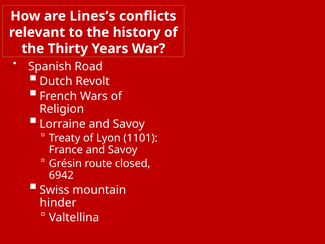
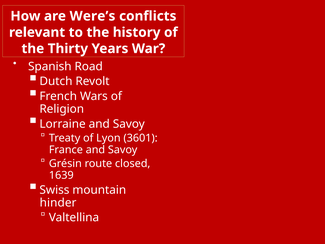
Lines’s: Lines’s -> Were’s
1101: 1101 -> 3601
6942: 6942 -> 1639
